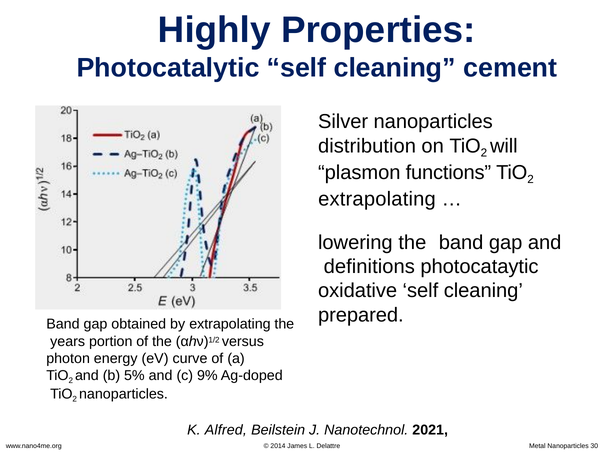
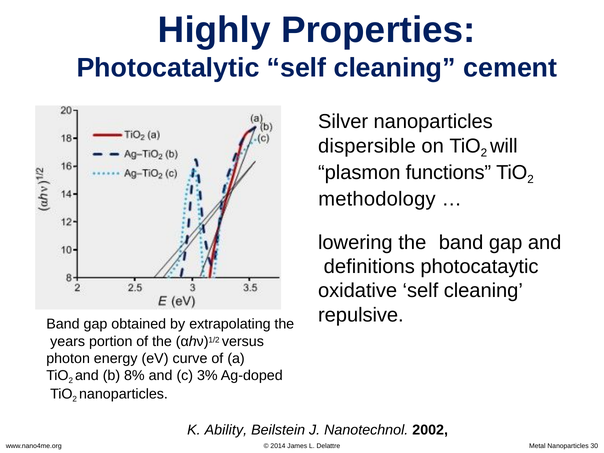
distribution: distribution -> dispersible
extrapolating at (377, 199): extrapolating -> methodology
prepared: prepared -> repulsive
5%: 5% -> 8%
9%: 9% -> 3%
Alfred: Alfred -> Ability
2021: 2021 -> 2002
